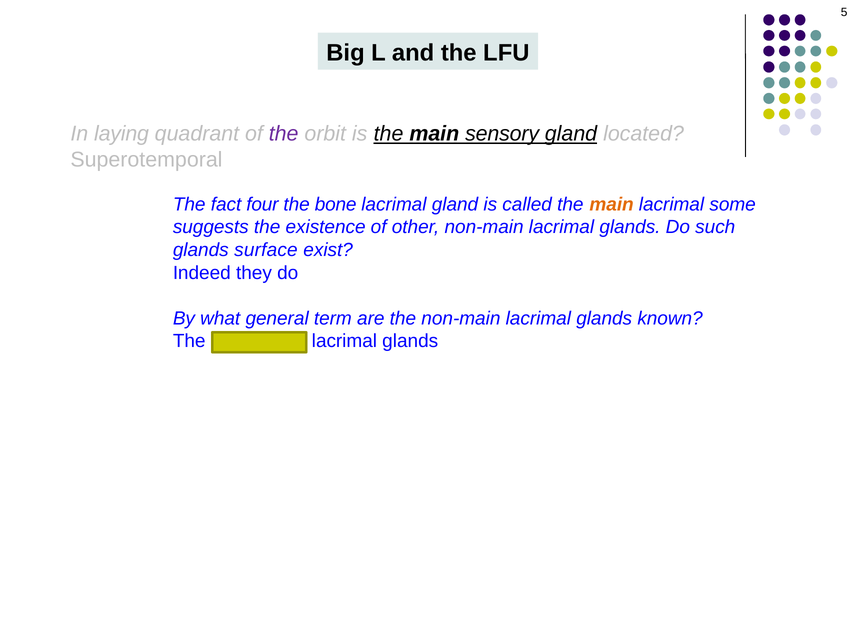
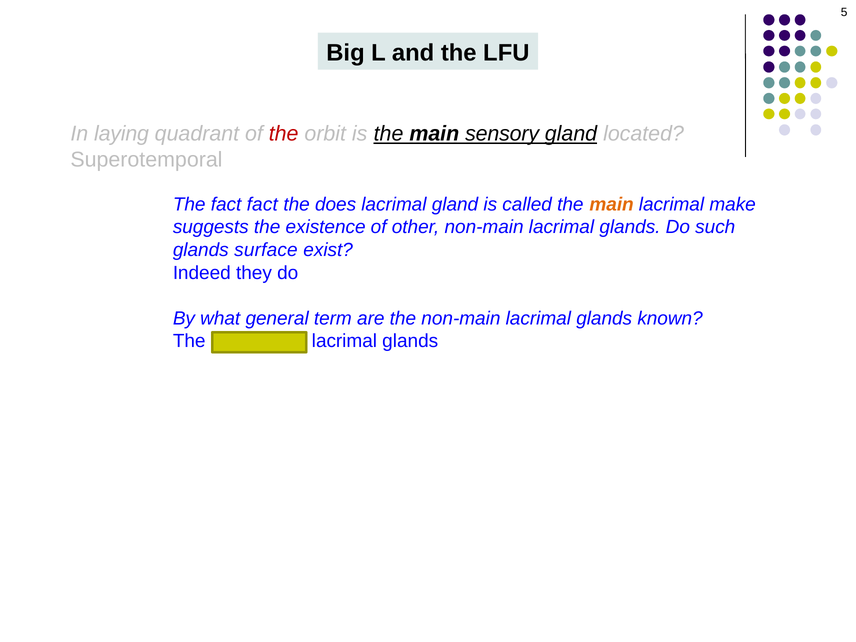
the at (284, 134) colour: purple -> red
fact four: four -> fact
bone: bone -> does
some: some -> make
